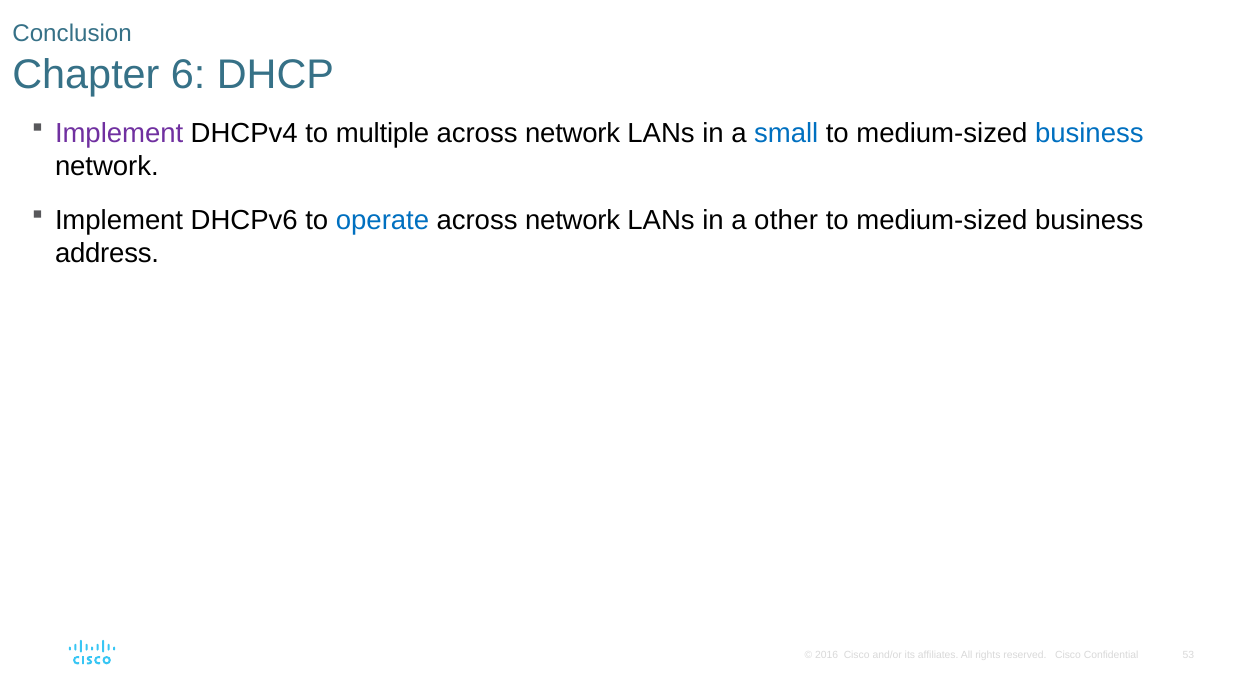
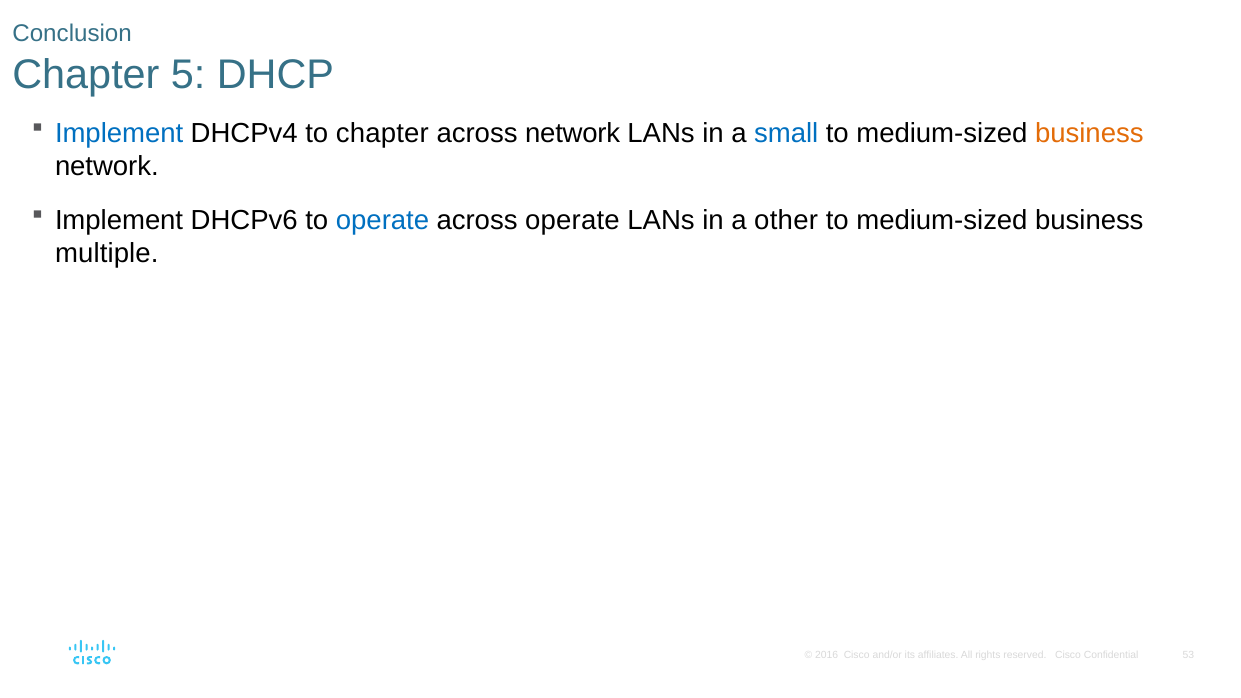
6: 6 -> 5
Implement at (119, 133) colour: purple -> blue
to multiple: multiple -> chapter
business at (1089, 133) colour: blue -> orange
network at (573, 220): network -> operate
address: address -> multiple
